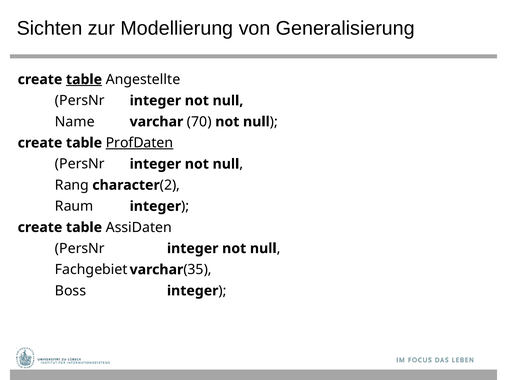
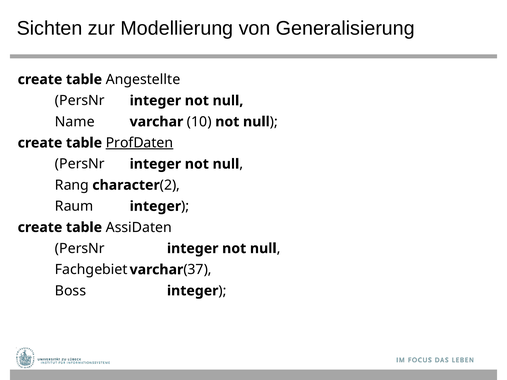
table at (84, 80) underline: present -> none
70: 70 -> 10
35: 35 -> 37
